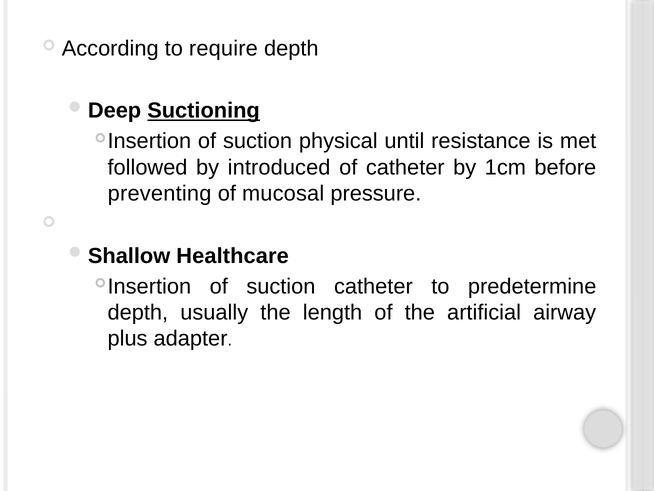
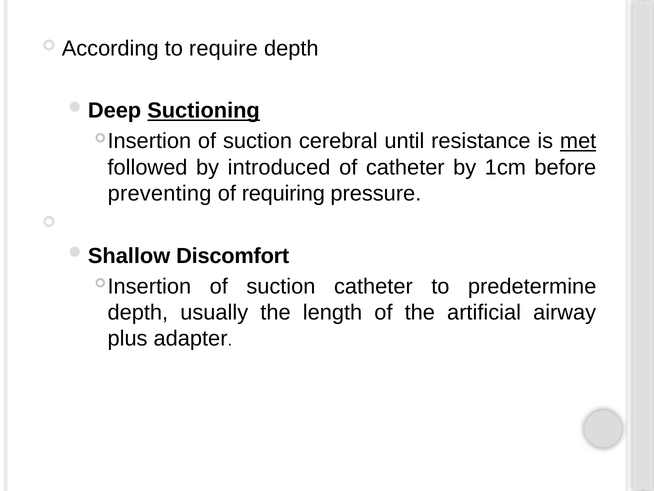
physical: physical -> cerebral
met underline: none -> present
mucosal: mucosal -> requiring
Healthcare: Healthcare -> Discomfort
